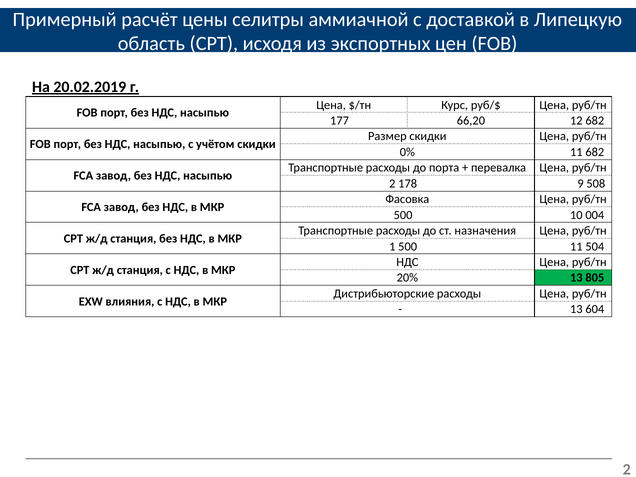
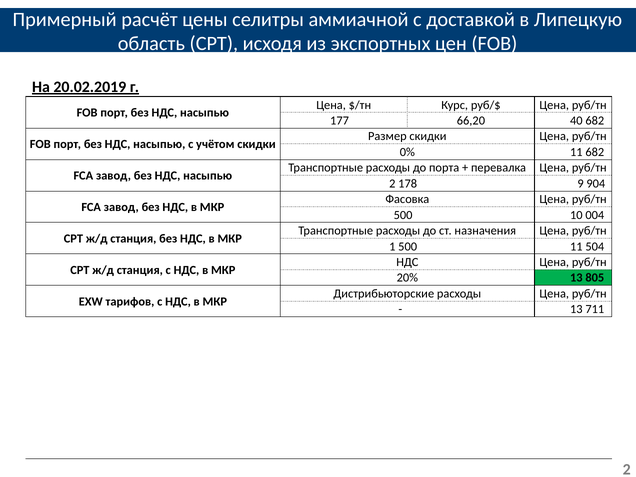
12: 12 -> 40
508: 508 -> 904
влияния: влияния -> тарифов
604: 604 -> 711
